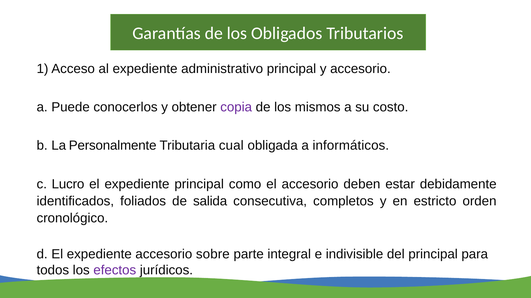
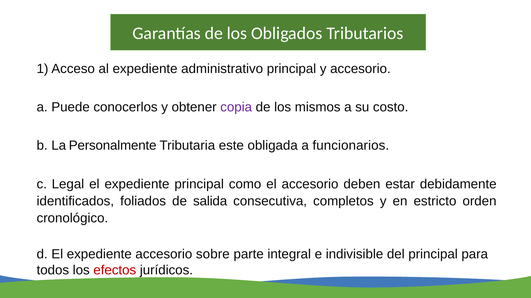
cual: cual -> este
informáticos: informáticos -> funcionarios
Lucro: Lucro -> Legal
efectos colour: purple -> red
